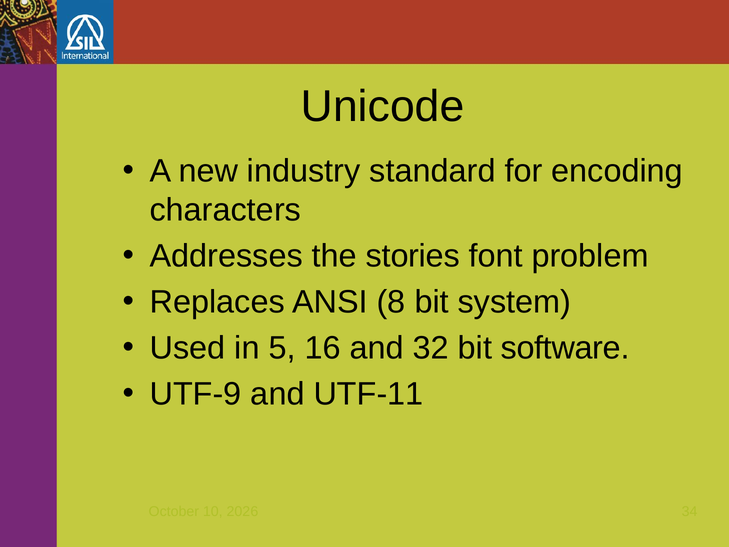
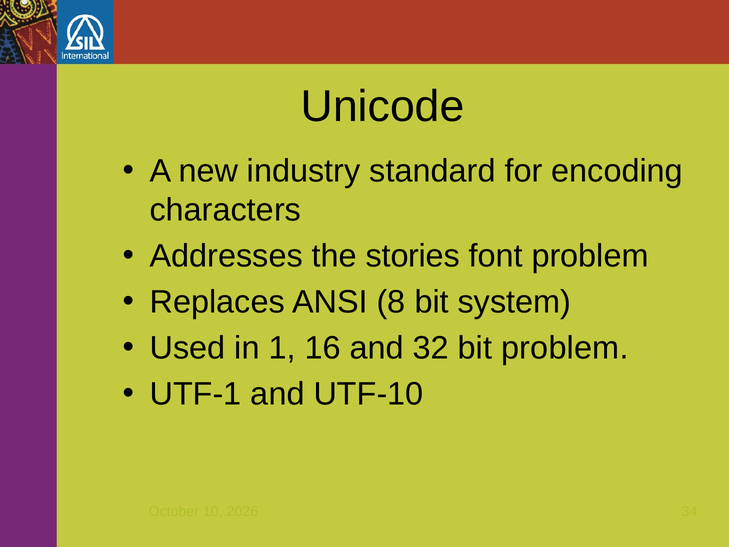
5: 5 -> 1
bit software: software -> problem
UTF-9: UTF-9 -> UTF-1
UTF-11: UTF-11 -> UTF-10
